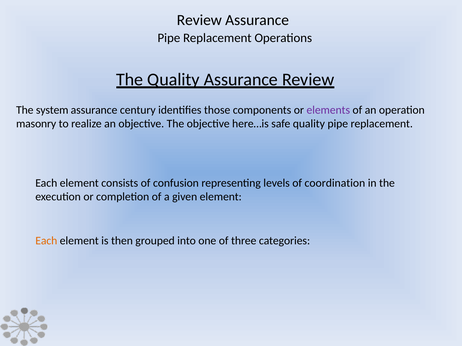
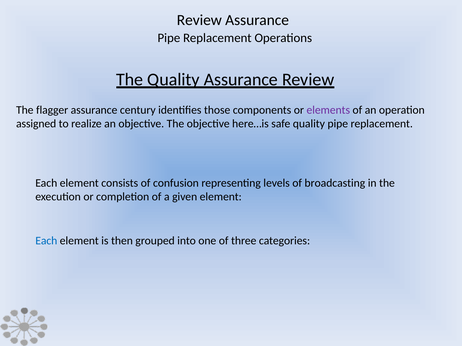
system: system -> flagger
masonry: masonry -> assigned
coordination: coordination -> broadcasting
Each at (46, 241) colour: orange -> blue
